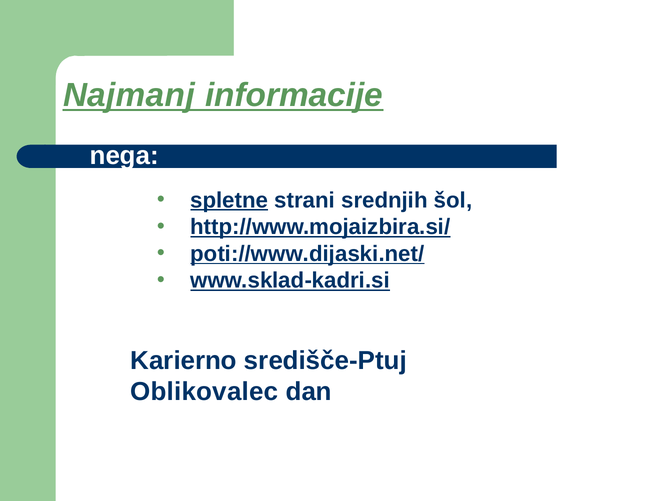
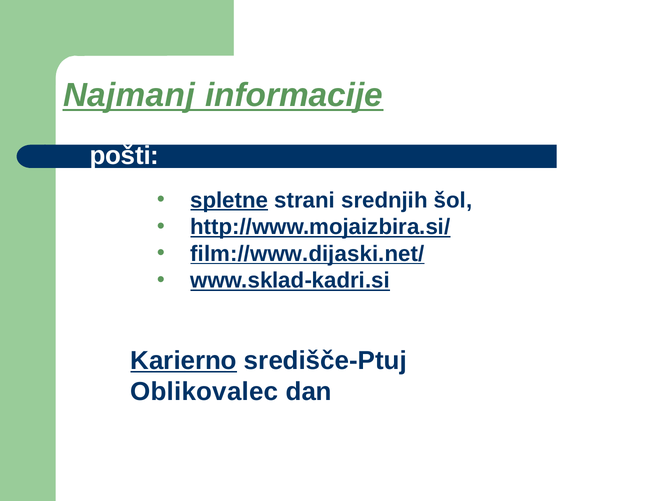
nega: nega -> pošti
poti://www.dijaski.net/: poti://www.dijaski.net/ -> film://www.dijaski.net/
Karierno underline: none -> present
